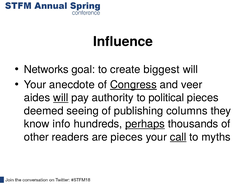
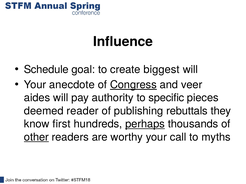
Networks: Networks -> Schedule
will at (61, 98) underline: present -> none
political: political -> specific
seeing: seeing -> reader
columns: columns -> rebuttals
info: info -> first
other underline: none -> present
are pieces: pieces -> worthy
call underline: present -> none
